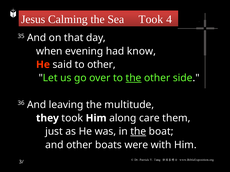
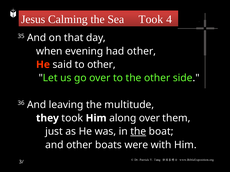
had know: know -> other
the at (134, 78) underline: present -> none
along care: care -> over
